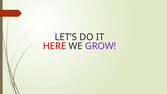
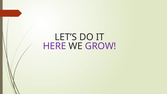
HERE colour: red -> purple
